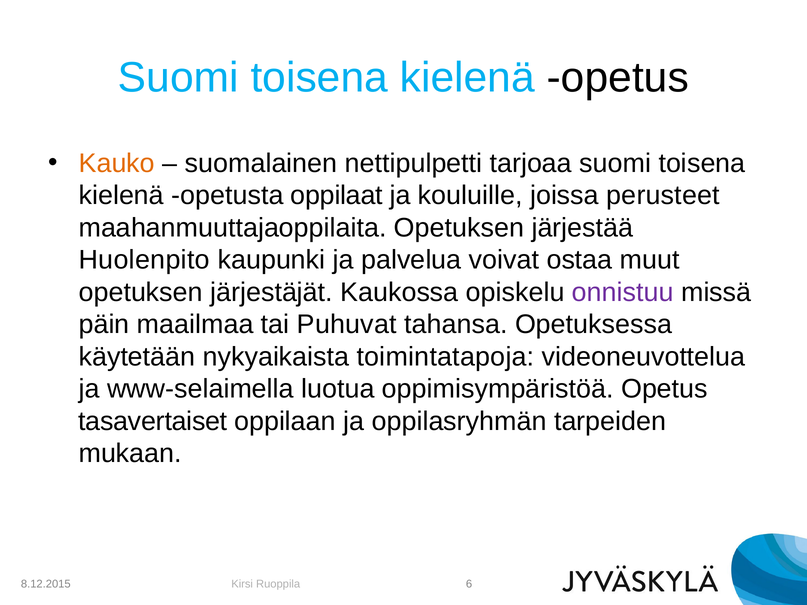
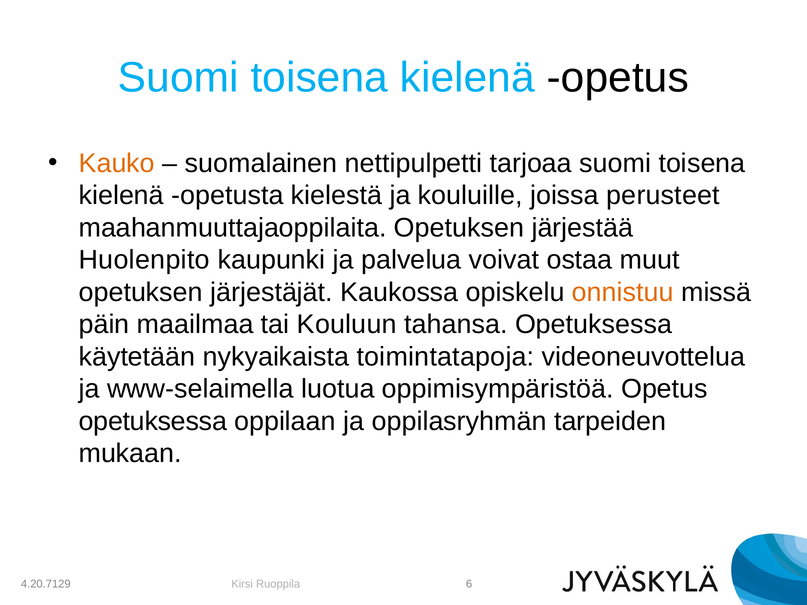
oppilaat: oppilaat -> kielestä
onnistuu colour: purple -> orange
Puhuvat: Puhuvat -> Kouluun
tasavertaiset at (153, 422): tasavertaiset -> opetuksessa
8.12.2015: 8.12.2015 -> 4.20.7129
